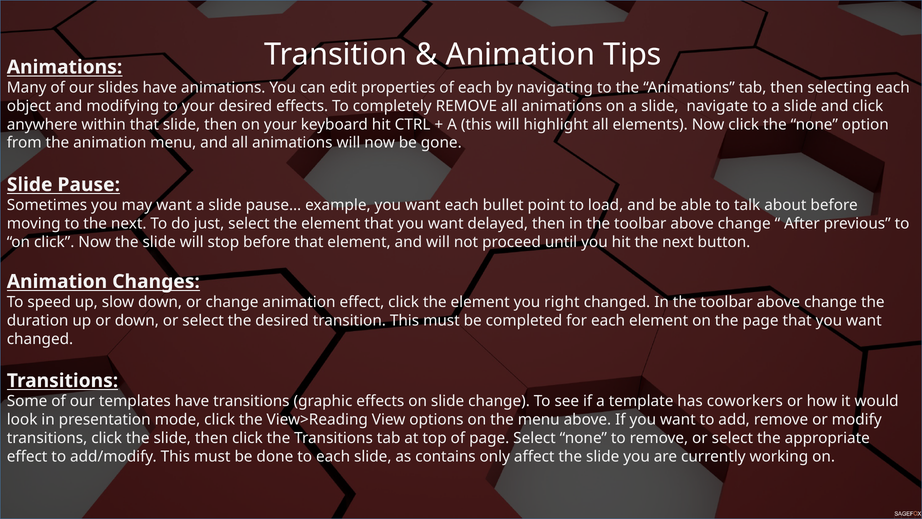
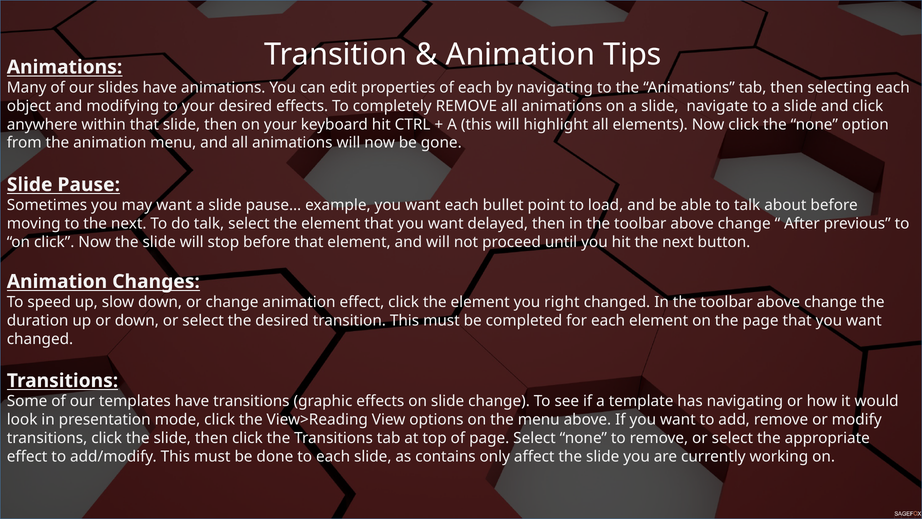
do just: just -> talk
has coworkers: coworkers -> navigating
